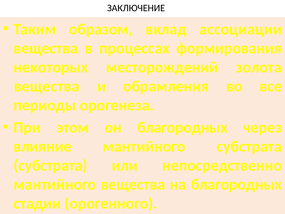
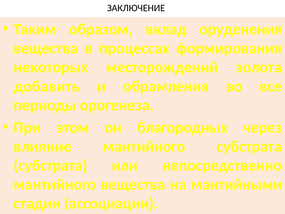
ассоциации: ассоциации -> оруденения
вещества at (47, 86): вещества -> добавить
на благородных: благородных -> мантийными
орогенного: орогенного -> ассоциации
